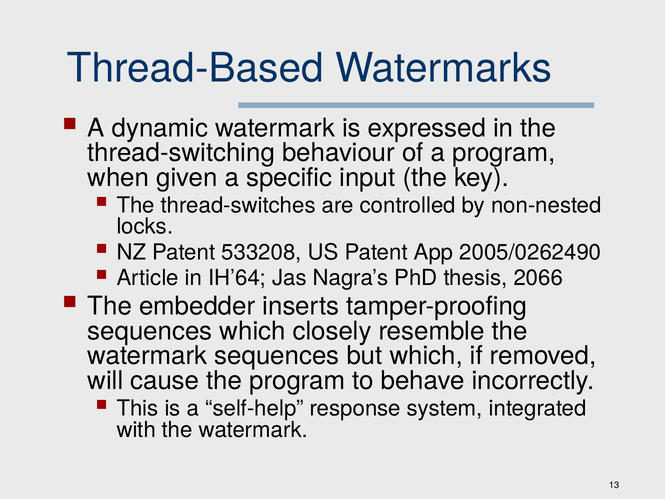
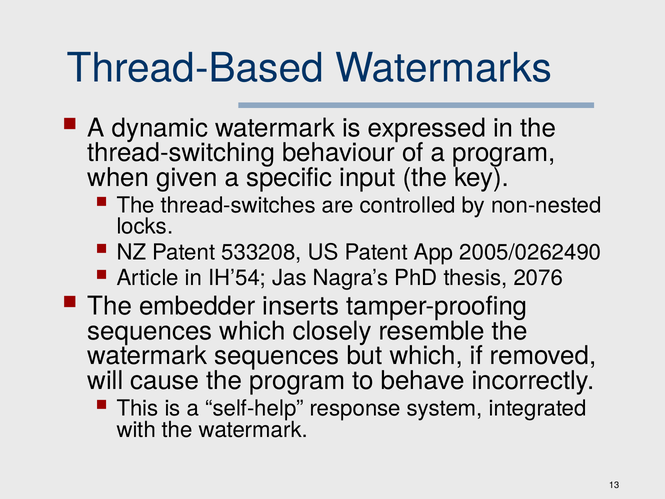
IH’64: IH’64 -> IH’54
2066: 2066 -> 2076
